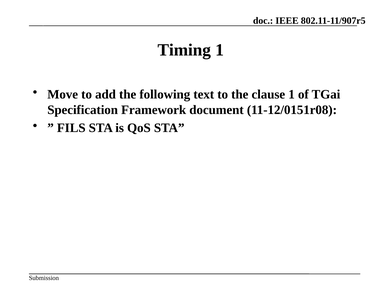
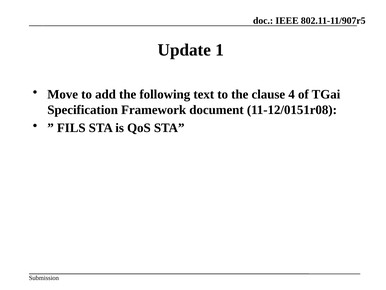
Timing: Timing -> Update
clause 1: 1 -> 4
